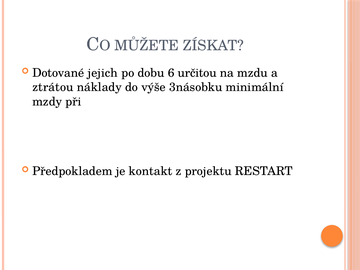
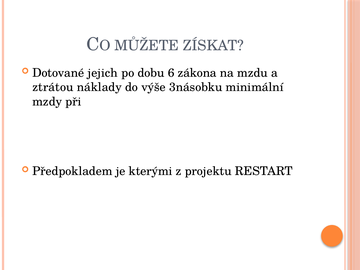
určitou: určitou -> zákona
kontakt: kontakt -> kterými
